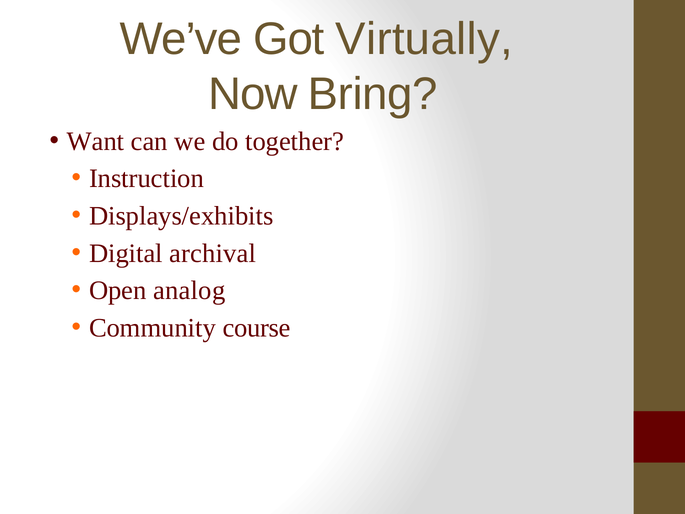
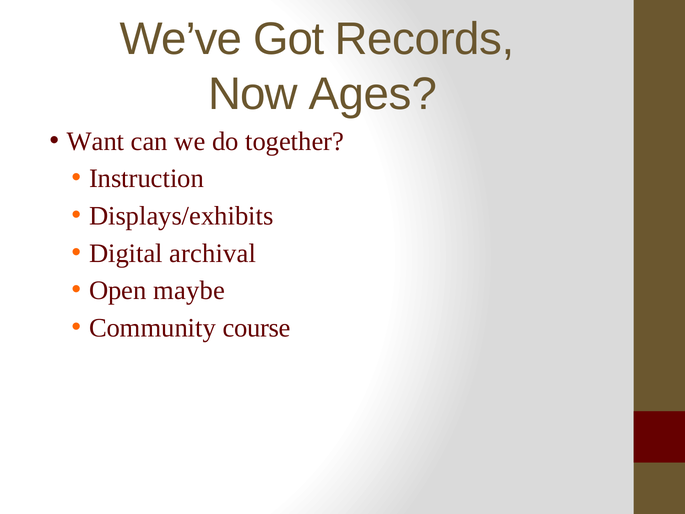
Virtually: Virtually -> Records
Bring: Bring -> Ages
analog: analog -> maybe
